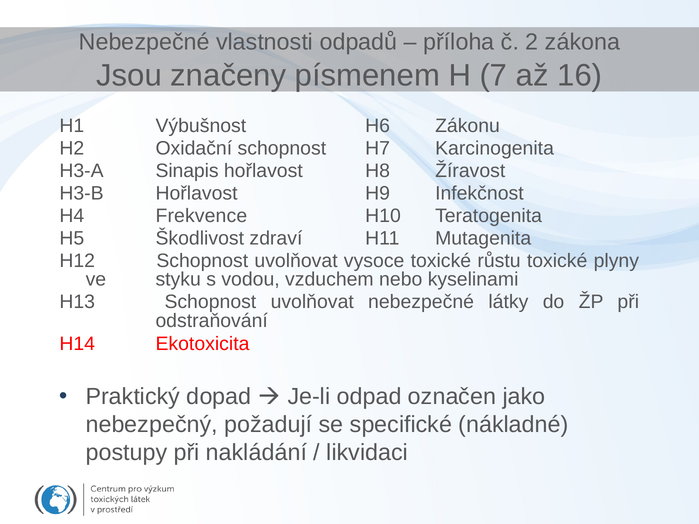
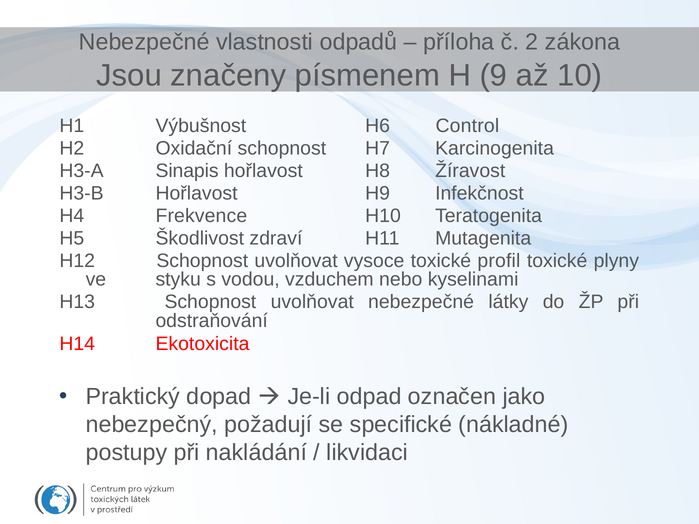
7: 7 -> 9
16: 16 -> 10
Zákonu: Zákonu -> Control
růstu: růstu -> profil
